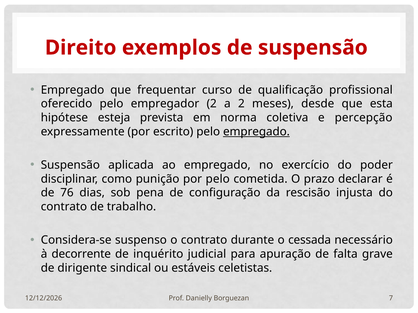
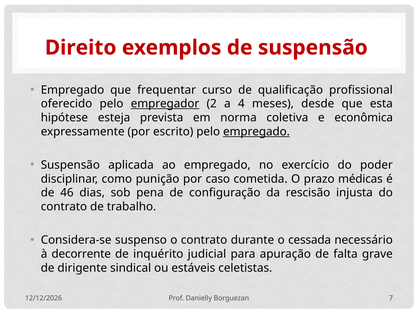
empregador underline: none -> present
a 2: 2 -> 4
percepção: percepção -> econômica
por pelo: pelo -> caso
declarar: declarar -> médicas
76: 76 -> 46
